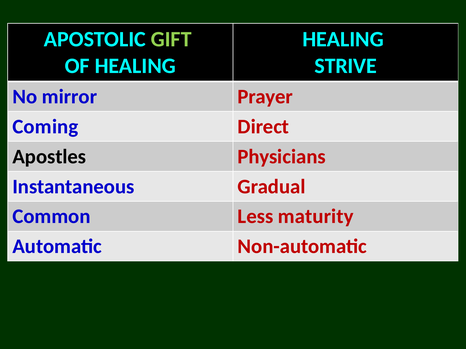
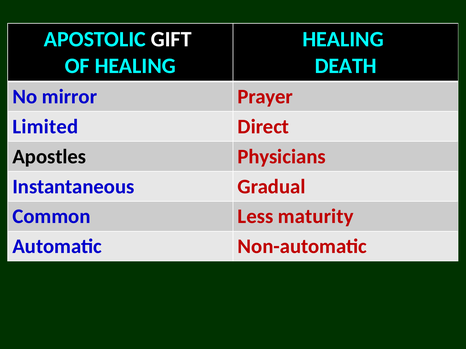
GIFT colour: light green -> white
STRIVE: STRIVE -> DEATH
Coming: Coming -> Limited
